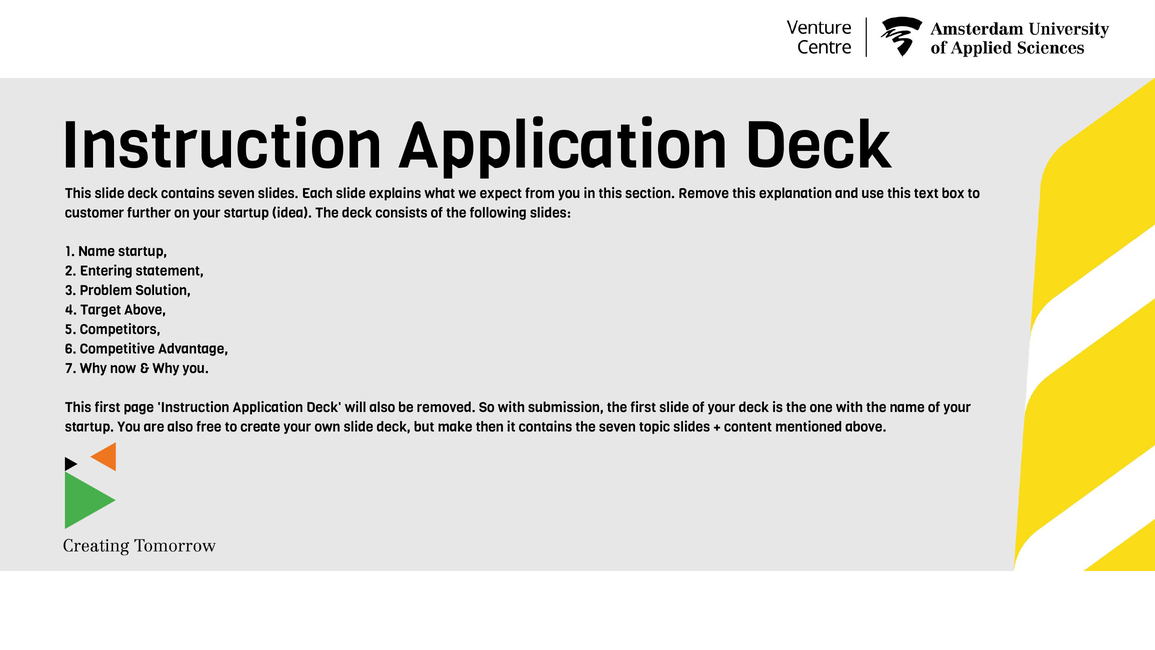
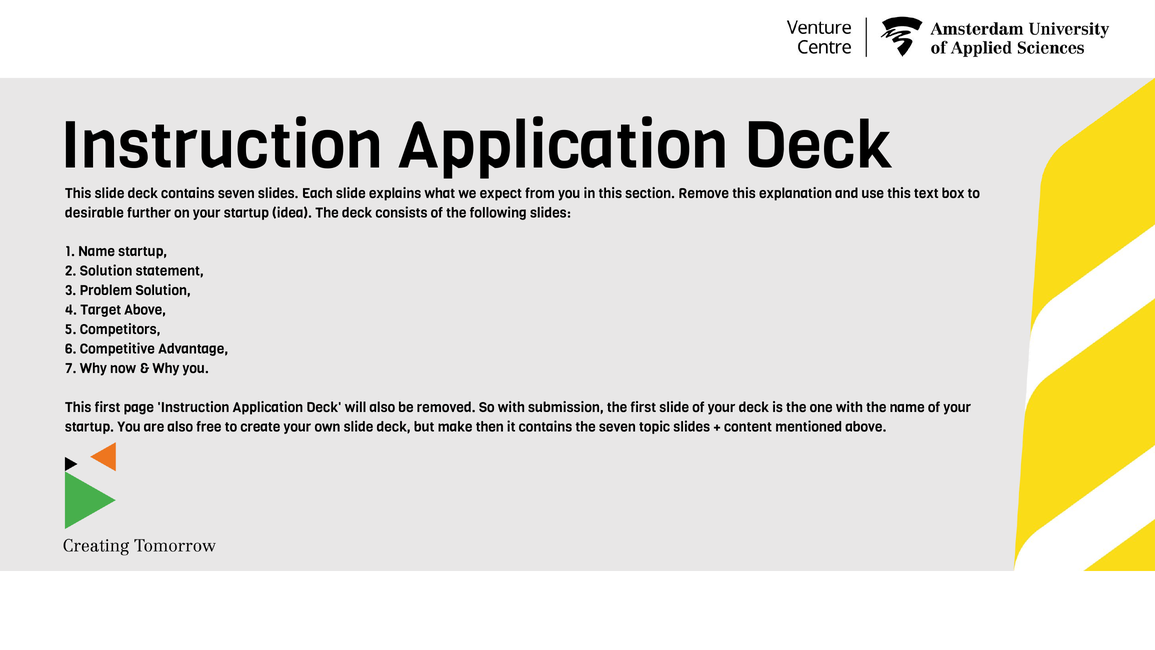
customer: customer -> desirable
2 Entering: Entering -> Solution
